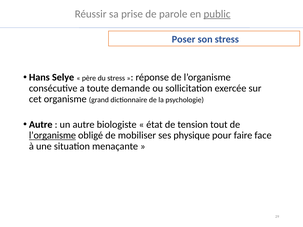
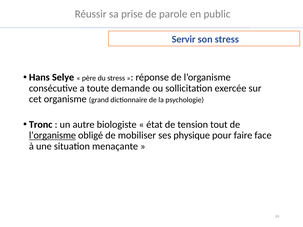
public underline: present -> none
Poser: Poser -> Servir
Autre at (41, 125): Autre -> Tronc
